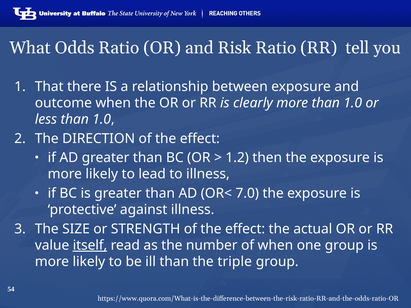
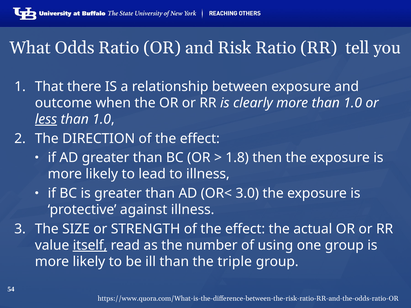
less underline: none -> present
1.2: 1.2 -> 1.8
7.0: 7.0 -> 3.0
of when: when -> using
